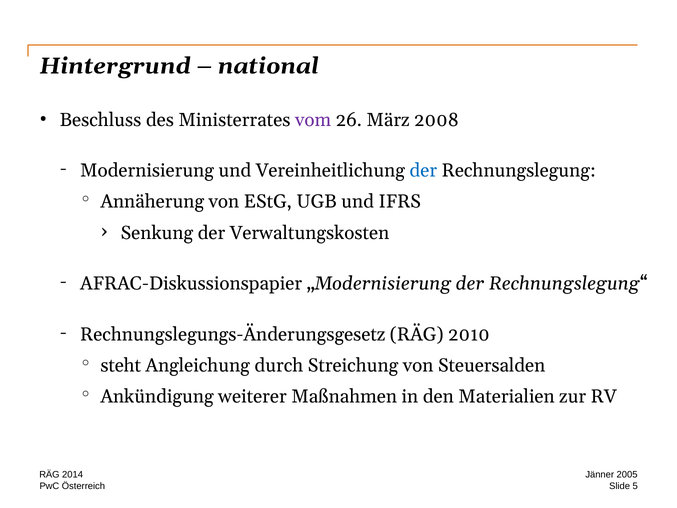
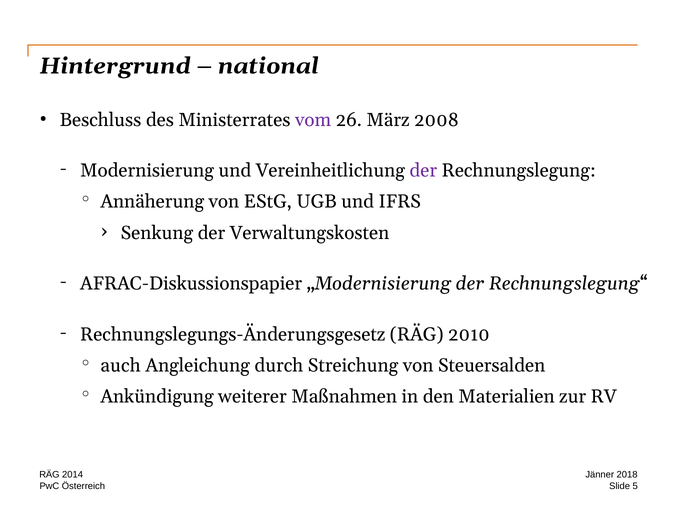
der at (423, 171) colour: blue -> purple
steht: steht -> auch
2005: 2005 -> 2018
